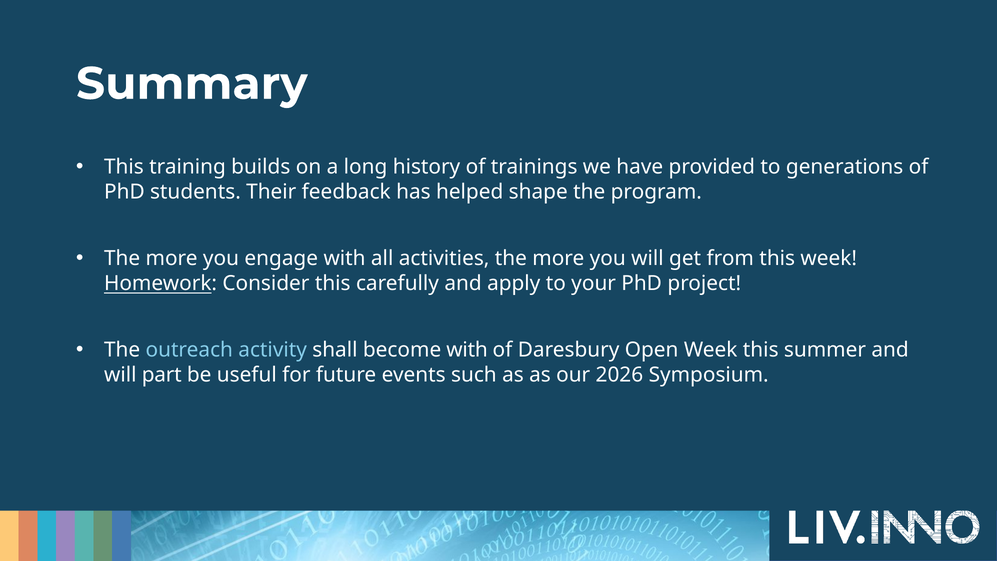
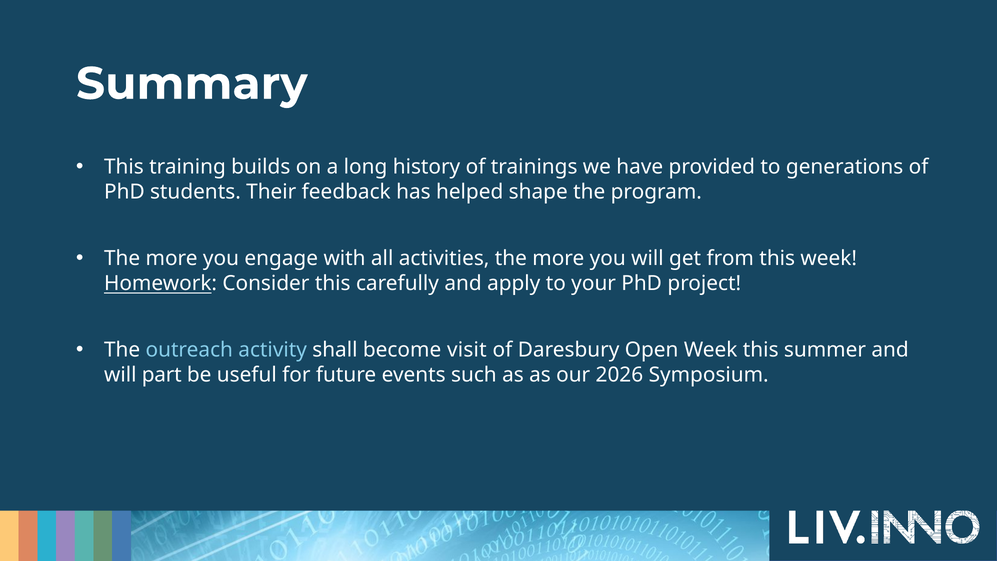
become with: with -> visit
